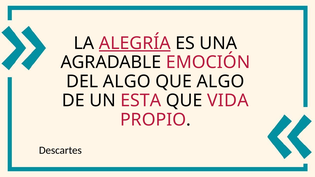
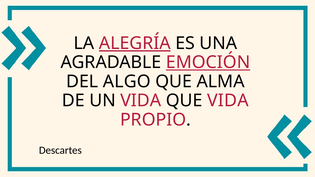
EMOCIÓN underline: none -> present
QUE ALGO: ALGO -> ALMA
UN ESTA: ESTA -> VIDA
